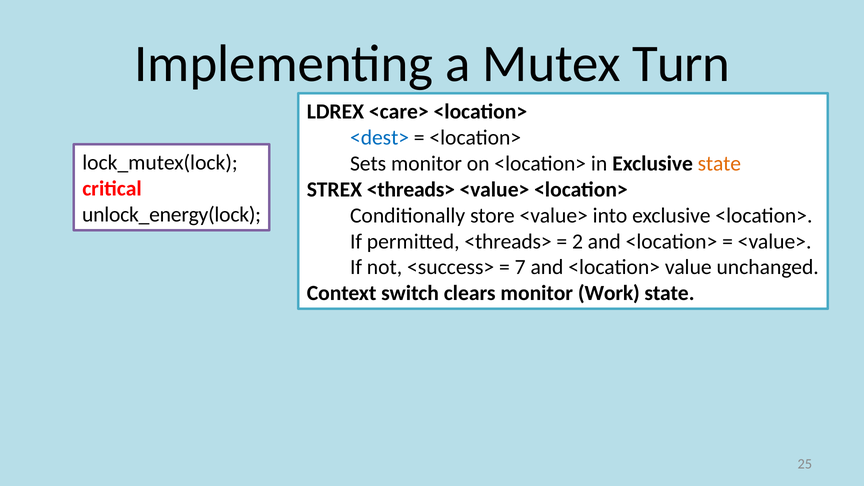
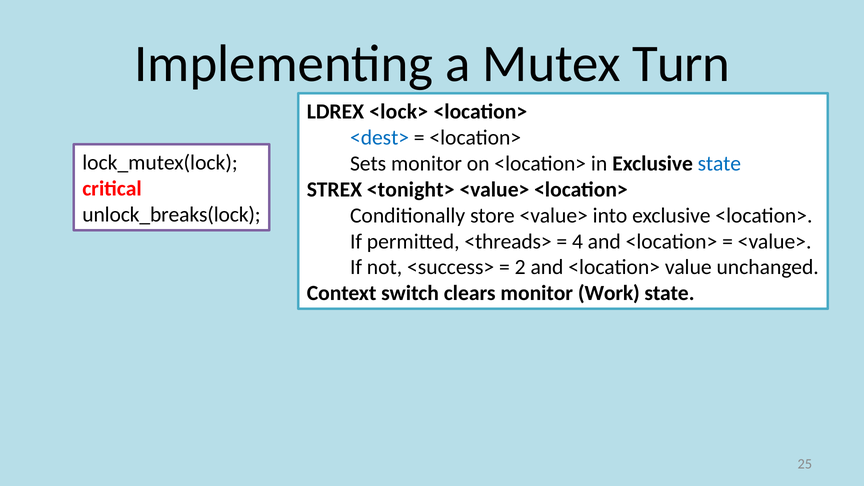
<care>: <care> -> <lock>
state at (719, 164) colour: orange -> blue
STREX <threads>: <threads> -> <tonight>
unlock_energy(lock: unlock_energy(lock -> unlock_breaks(lock
2: 2 -> 4
7: 7 -> 2
